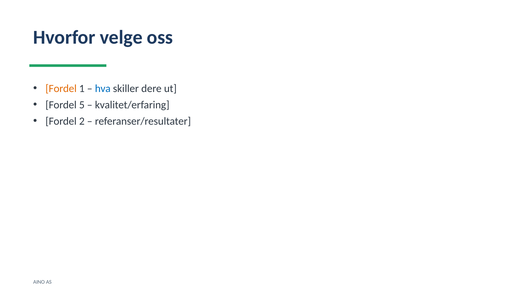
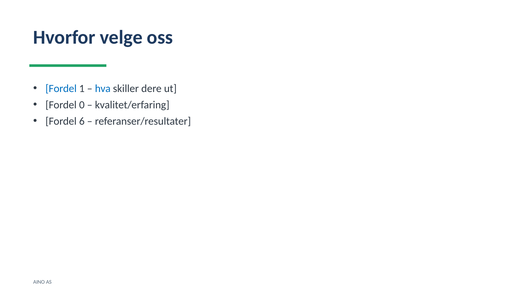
Fordel at (61, 88) colour: orange -> blue
5: 5 -> 0
2: 2 -> 6
